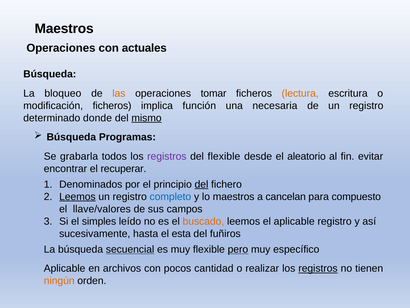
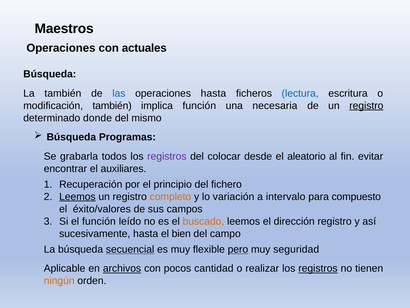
La bloqueo: bloqueo -> también
las colour: orange -> blue
operaciones tomar: tomar -> hasta
lectura colour: orange -> blue
modificación ficheros: ficheros -> también
registro at (366, 105) underline: none -> present
mismo underline: present -> none
del flexible: flexible -> colocar
recuperar: recuperar -> auxiliares
Denominados: Denominados -> Recuperación
del at (201, 184) underline: present -> none
completo colour: blue -> orange
lo maestros: maestros -> variación
cancelan: cancelan -> intervalo
llave/valores: llave/valores -> éxito/valores
el simples: simples -> función
el aplicable: aplicable -> dirección
esta: esta -> bien
fuñiros: fuñiros -> campo
específico: específico -> seguridad
archivos underline: none -> present
